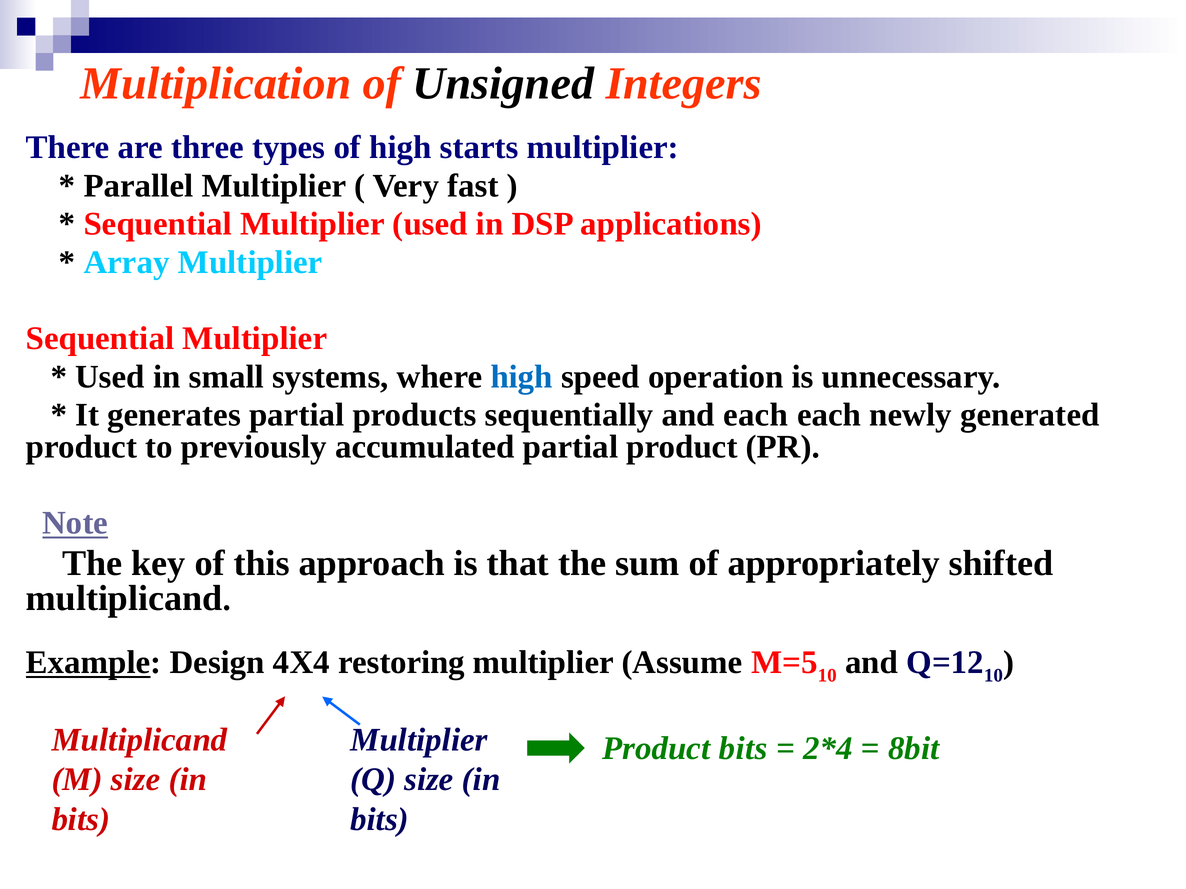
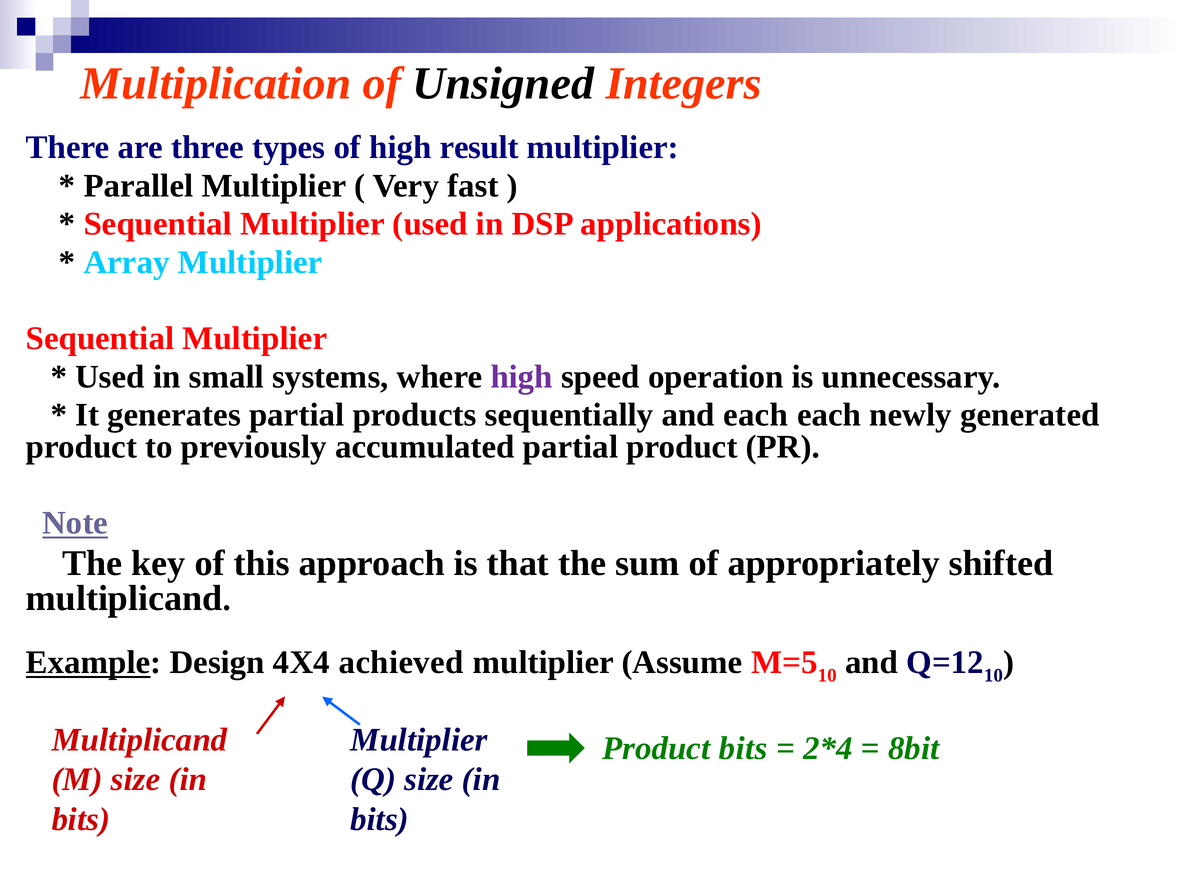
starts: starts -> result
high at (522, 377) colour: blue -> purple
restoring: restoring -> achieved
